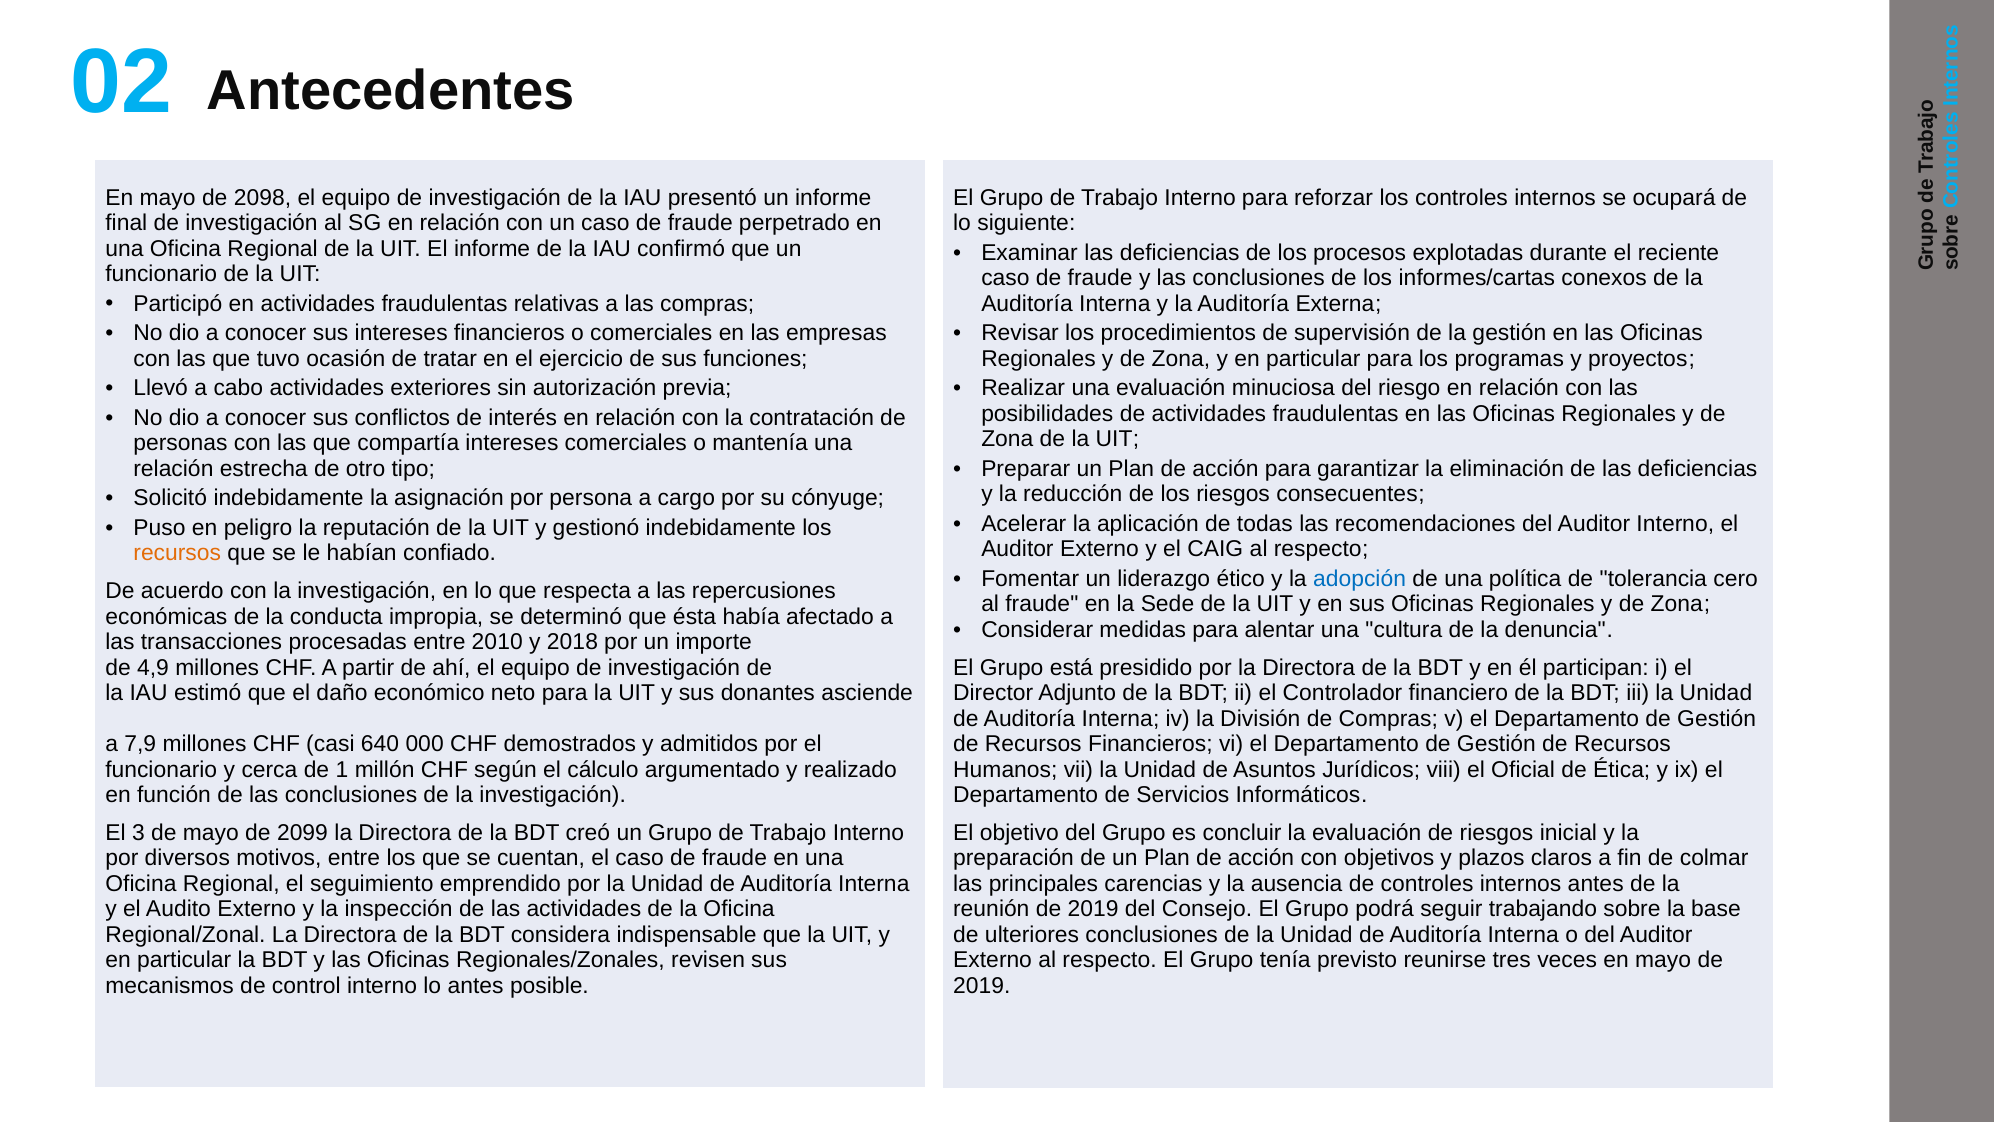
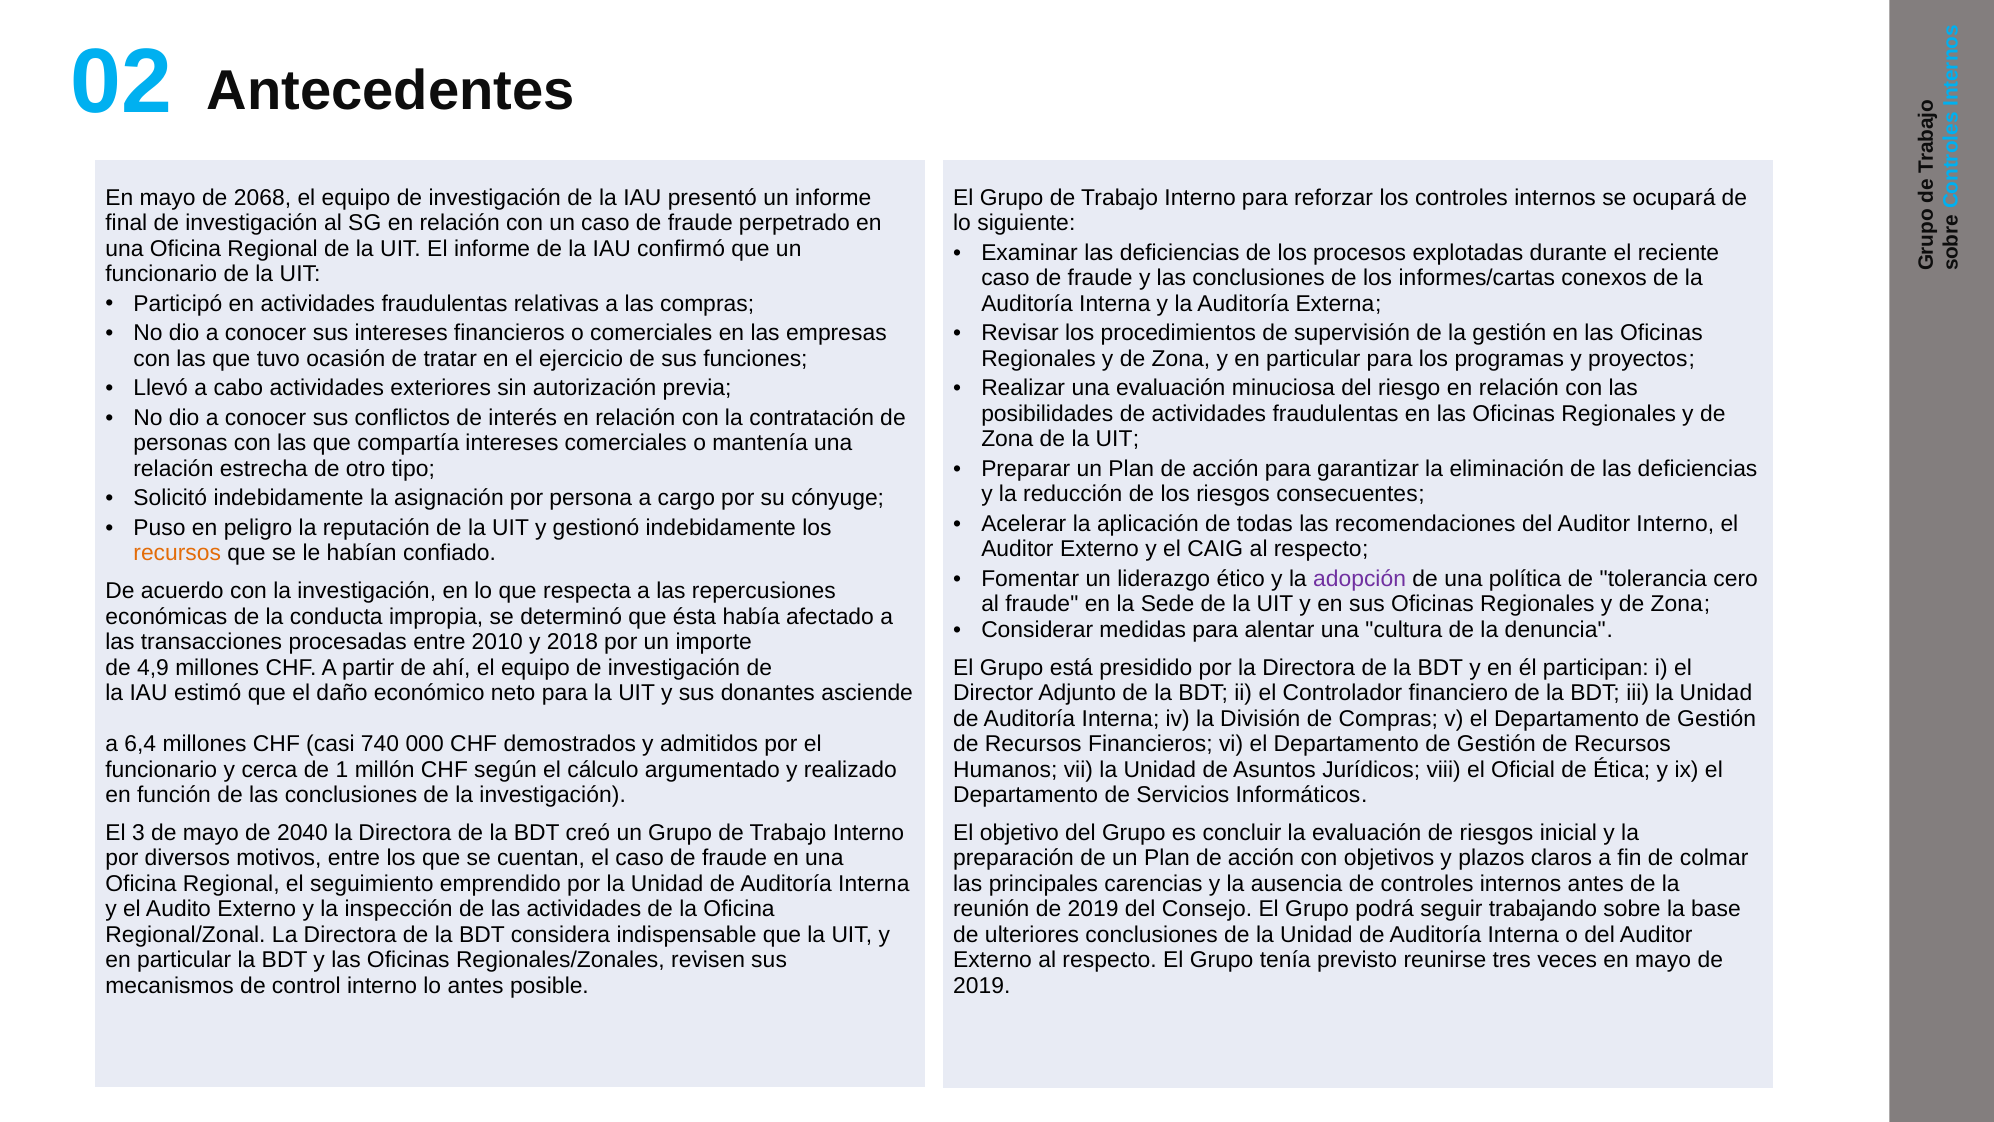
2098: 2098 -> 2068
adopción colour: blue -> purple
7,9: 7,9 -> 6,4
640: 640 -> 740
2099: 2099 -> 2040
